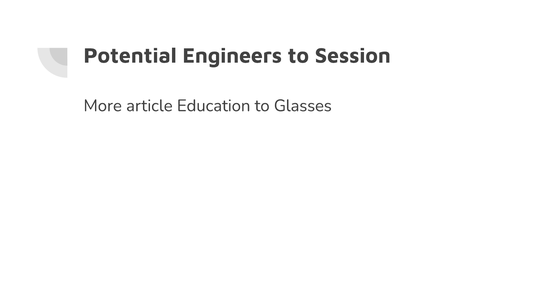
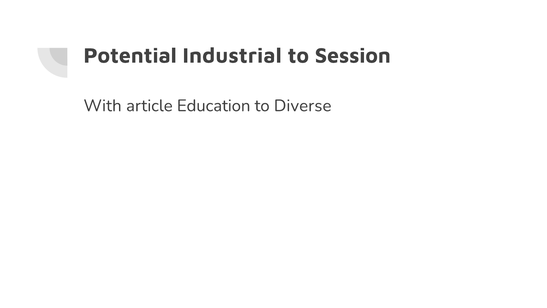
Engineers: Engineers -> Industrial
More: More -> With
Glasses: Glasses -> Diverse
